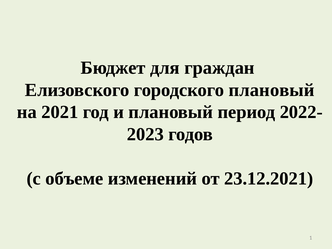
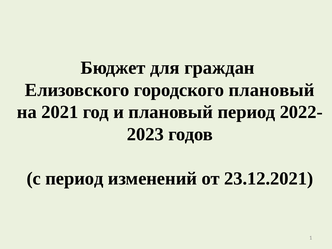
с объеме: объеме -> период
